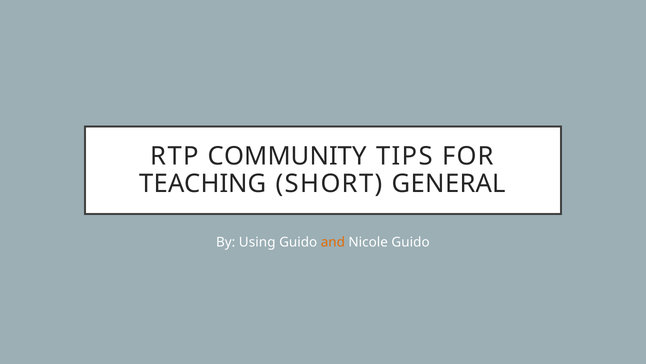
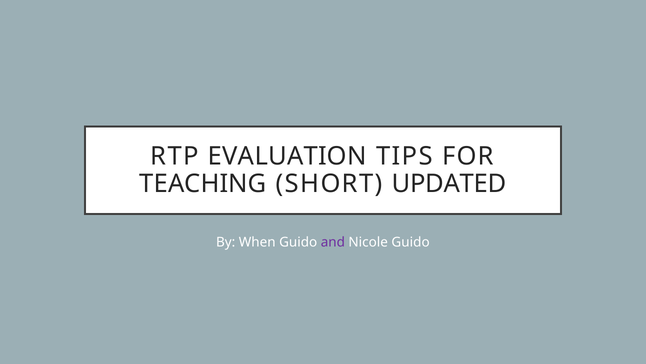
COMMUNITY: COMMUNITY -> EVALUATION
GENERAL: GENERAL -> UPDATED
Using: Using -> When
and colour: orange -> purple
